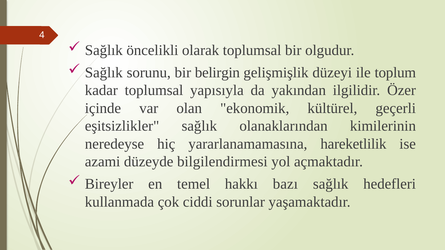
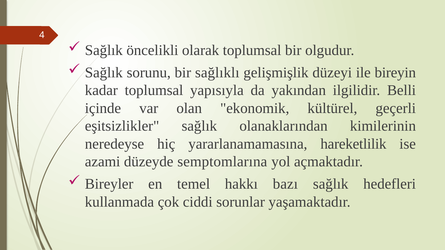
belirgin: belirgin -> sağlıklı
toplum: toplum -> bireyin
Özer: Özer -> Belli
bilgilendirmesi: bilgilendirmesi -> semptomlarına
